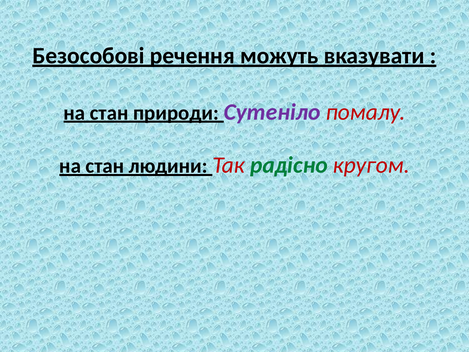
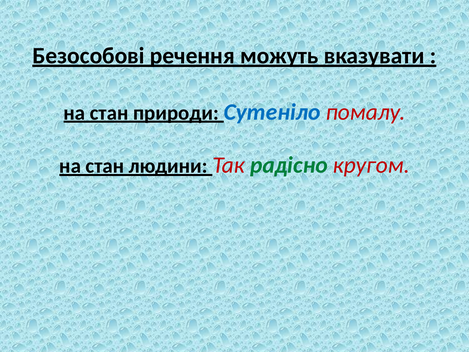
Сутеніло colour: purple -> blue
